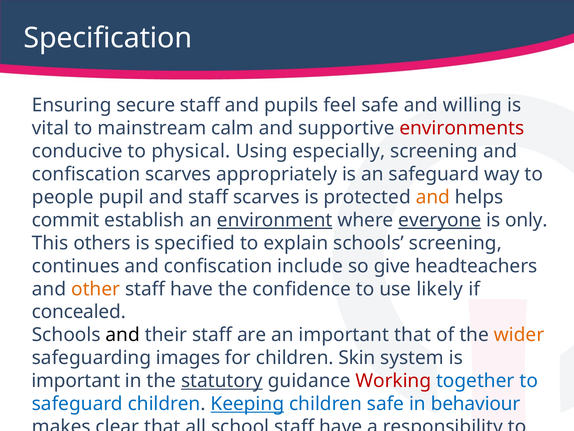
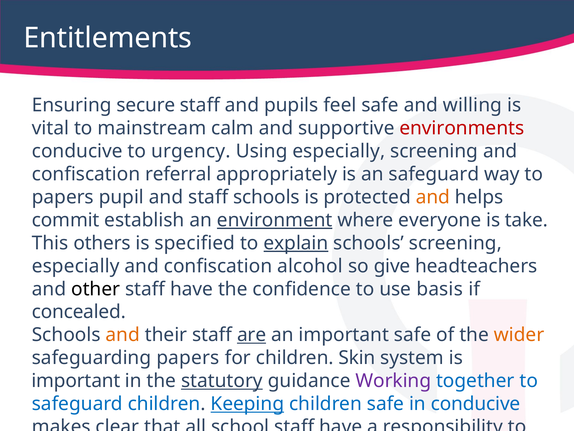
Specification: Specification -> Entitlements
physical: physical -> urgency
confiscation scarves: scarves -> referral
people at (63, 197): people -> papers
staff scarves: scarves -> schools
everyone underline: present -> none
only: only -> take
explain underline: none -> present
continues at (76, 266): continues -> especially
include: include -> alcohol
other colour: orange -> black
likely: likely -> basis
and at (123, 335) colour: black -> orange
are underline: none -> present
important that: that -> safe
safeguarding images: images -> papers
Working colour: red -> purple
in behaviour: behaviour -> conducive
